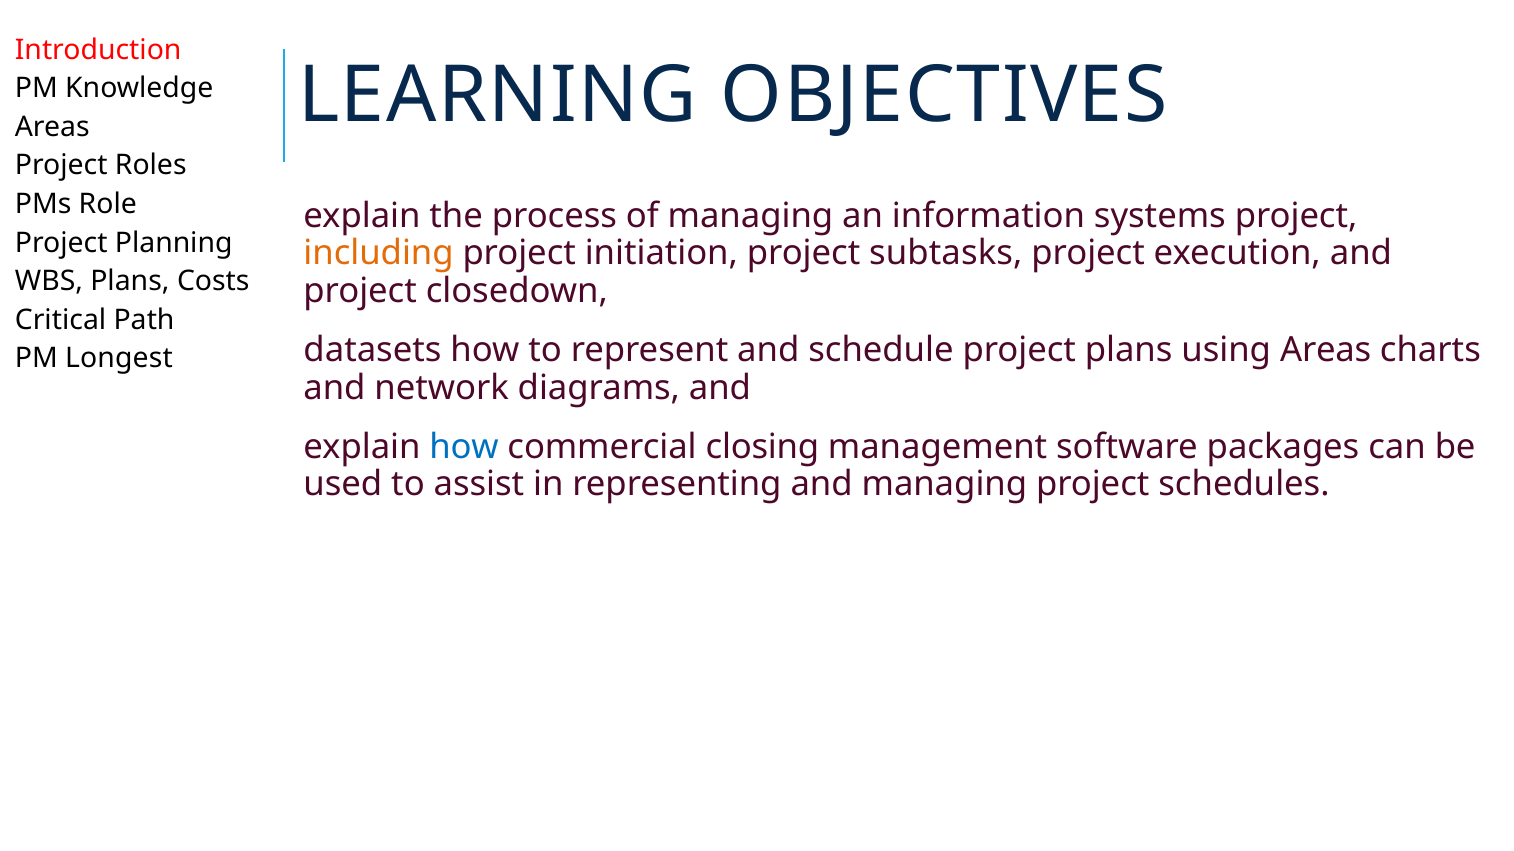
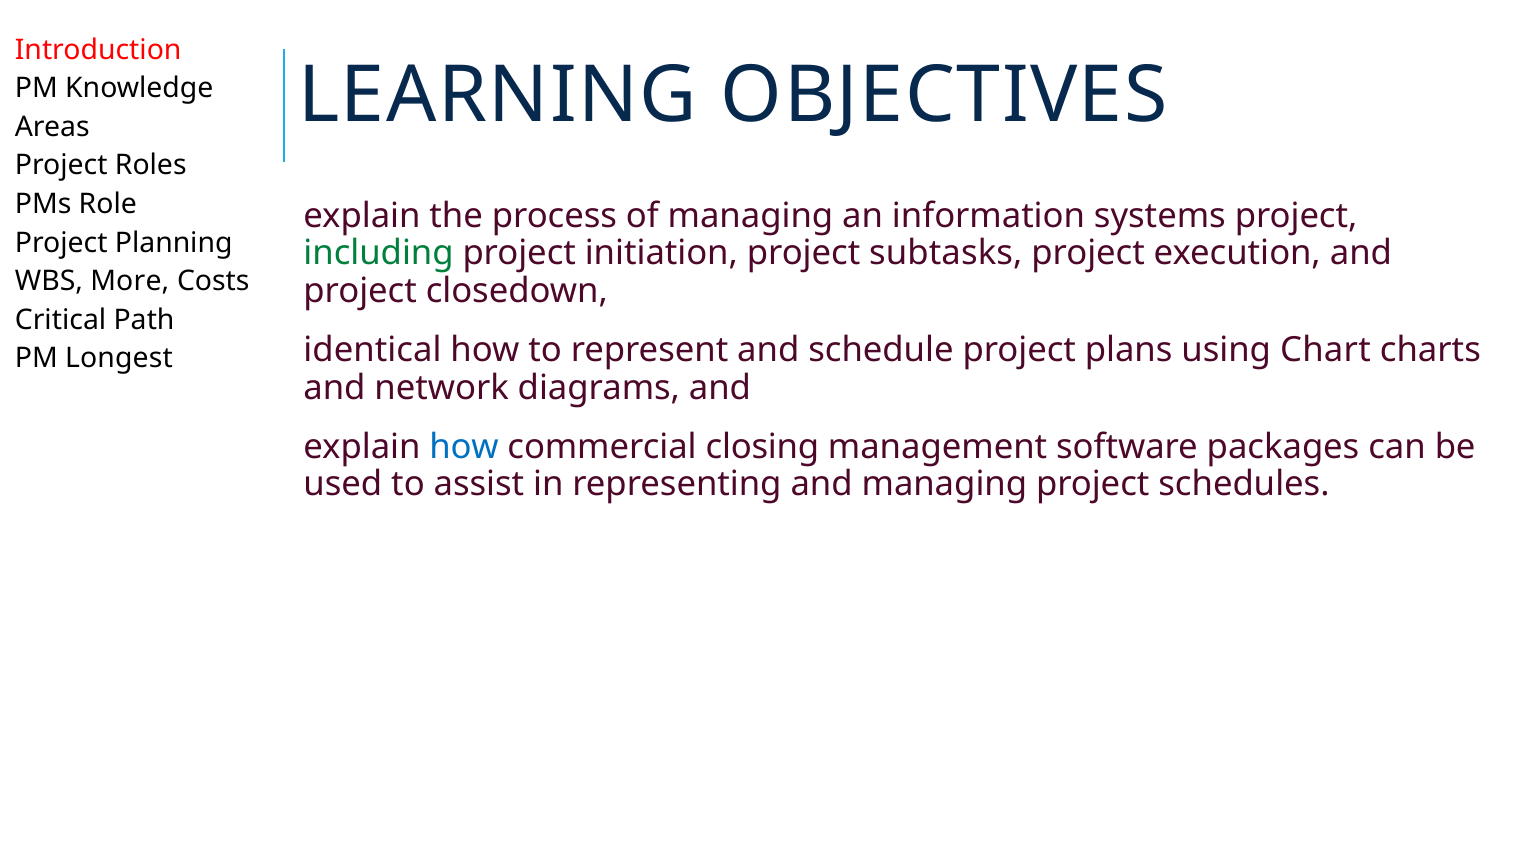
including colour: orange -> green
WBS Plans: Plans -> More
datasets: datasets -> identical
using Areas: Areas -> Chart
